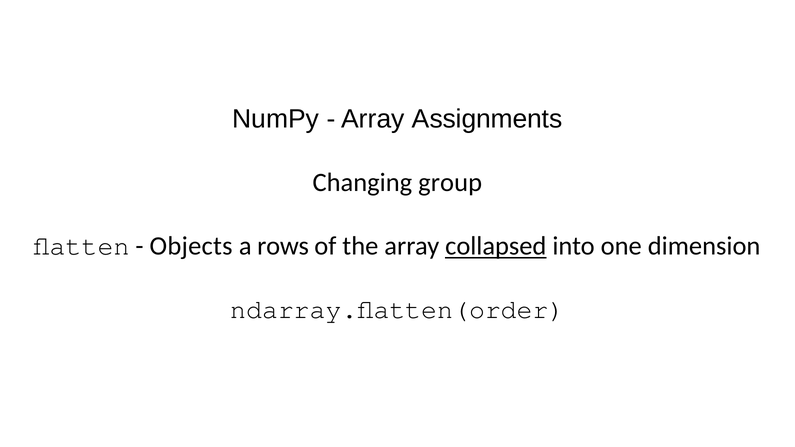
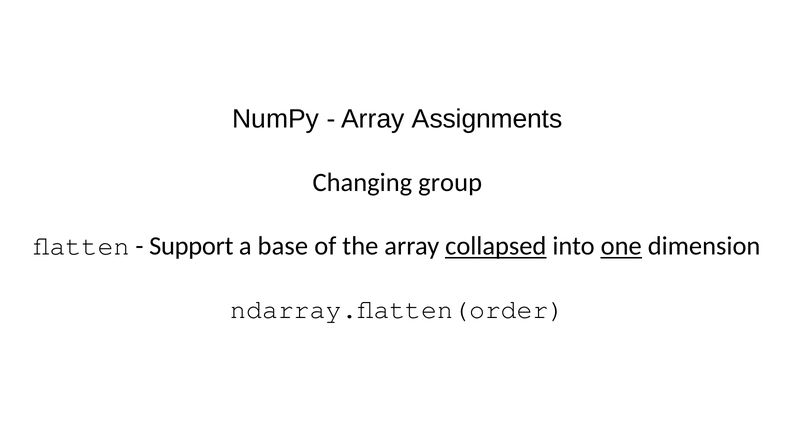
Objects: Objects -> Support
rows: rows -> base
one underline: none -> present
